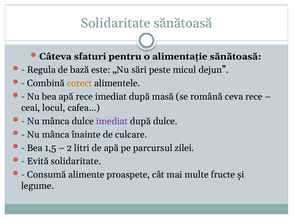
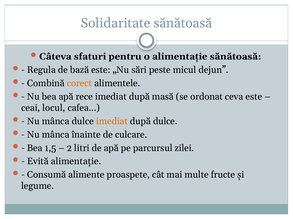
română: română -> ordonat
ceva rece: rece -> este
imediat at (112, 122) colour: purple -> orange
Evită solidaritate: solidaritate -> alimentație
